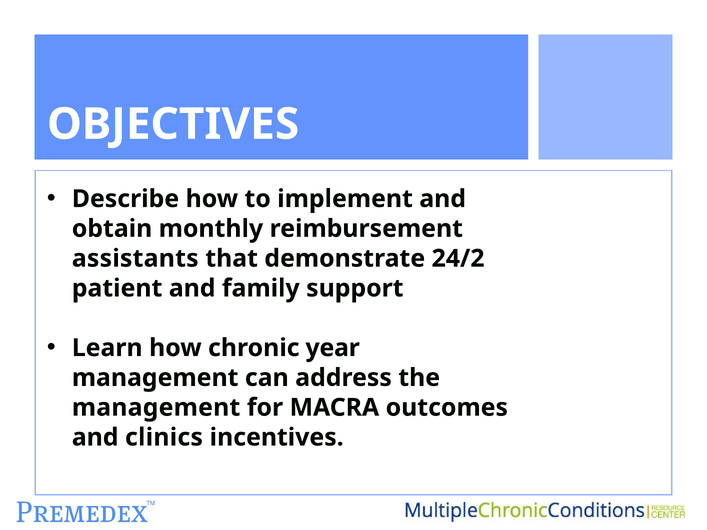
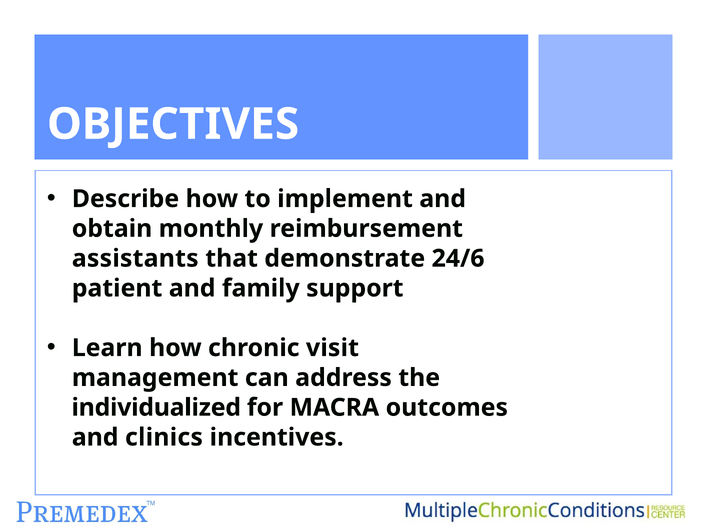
24/2: 24/2 -> 24/6
year: year -> visit
management at (156, 408): management -> individualized
